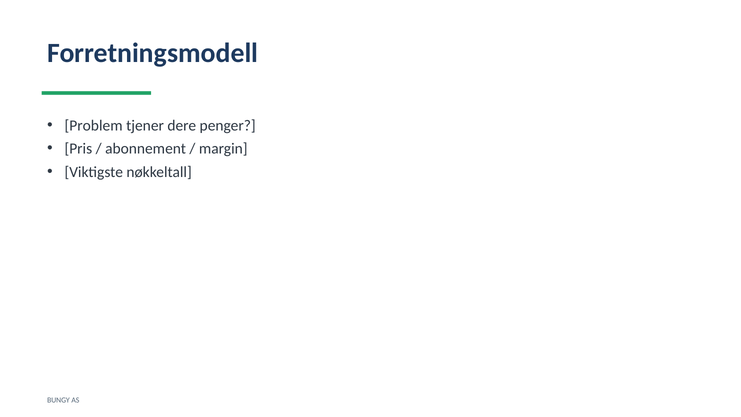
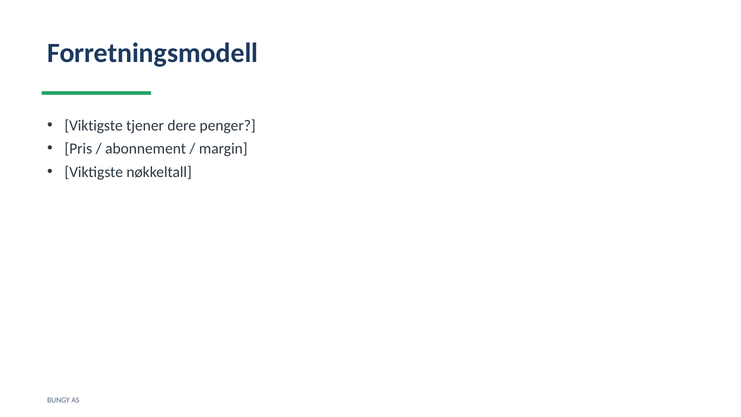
Problem at (94, 126): Problem -> Viktigste
